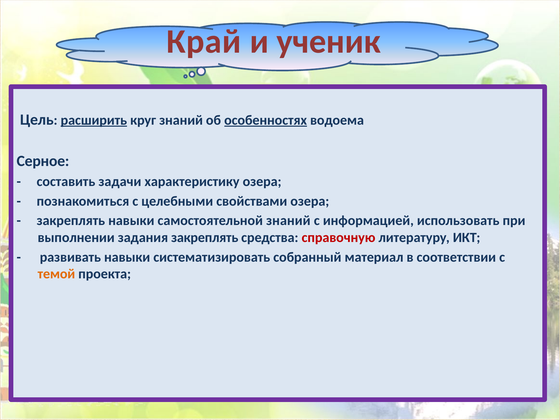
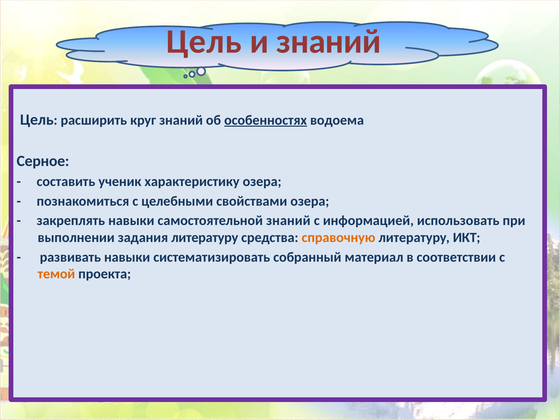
Край at (204, 42): Край -> Цель
и ученик: ученик -> знаний
расширить underline: present -> none
задачи: задачи -> ученик
задания закреплять: закреплять -> литературу
справочную colour: red -> orange
